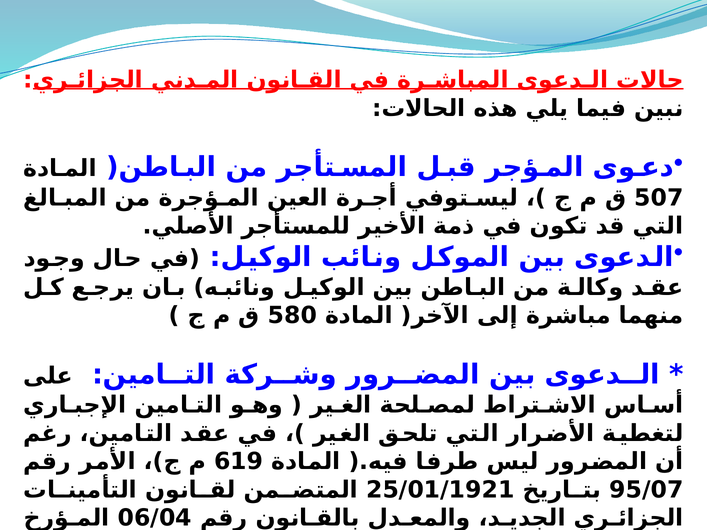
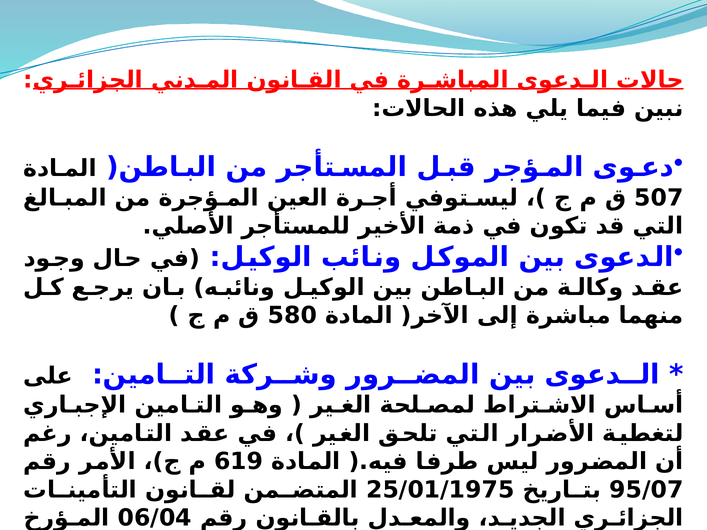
25/01/1921: 25/01/1921 -> 25/01/1975
